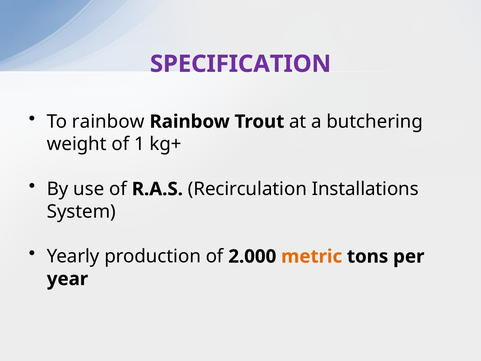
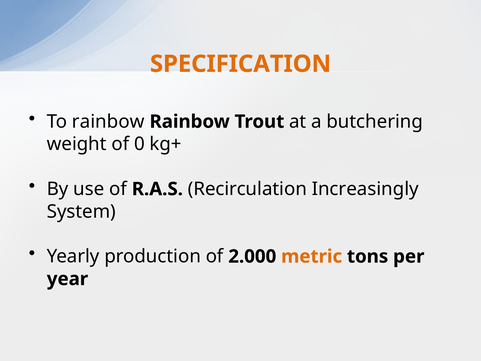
SPECIFICATION colour: purple -> orange
1: 1 -> 0
Installations: Installations -> Increasingly
